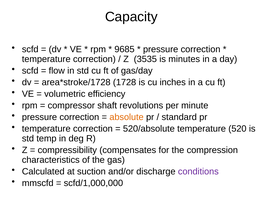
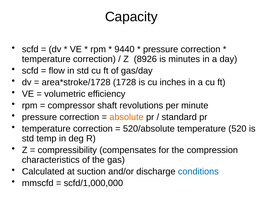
9685: 9685 -> 9440
3535: 3535 -> 8926
conditions colour: purple -> blue
